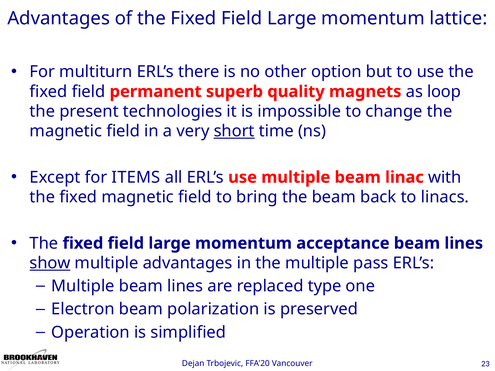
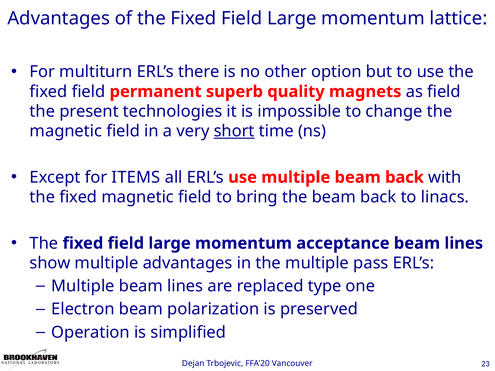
as loop: loop -> field
multiple beam linac: linac -> back
show underline: present -> none
